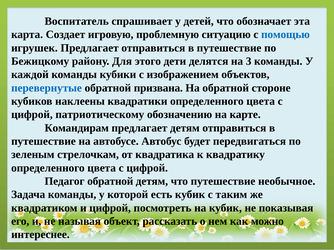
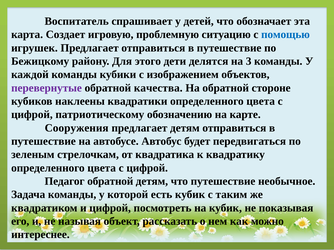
перевернутые colour: blue -> purple
призвана: призвана -> качества
Командирам: Командирам -> Сооружения
